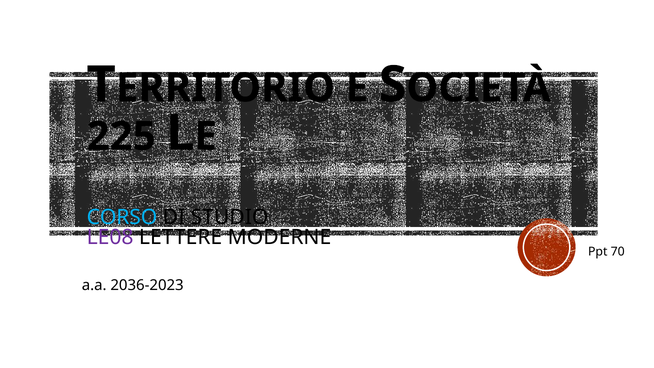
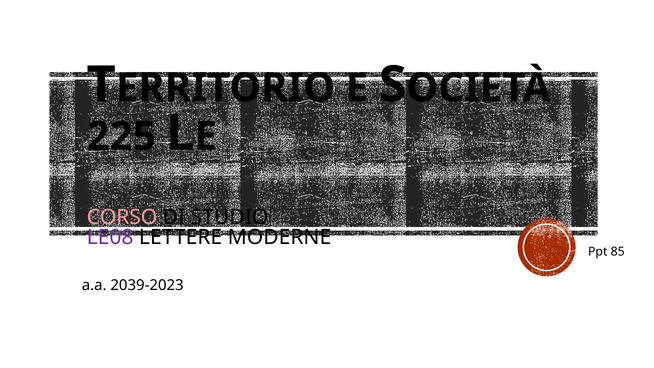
CORSO colour: light blue -> pink
70: 70 -> 85
2036-2023: 2036-2023 -> 2039-2023
